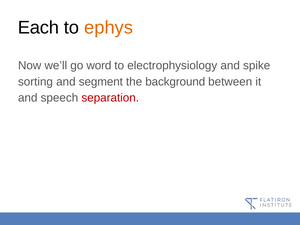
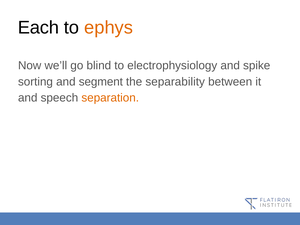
word: word -> blind
background: background -> separability
separation colour: red -> orange
